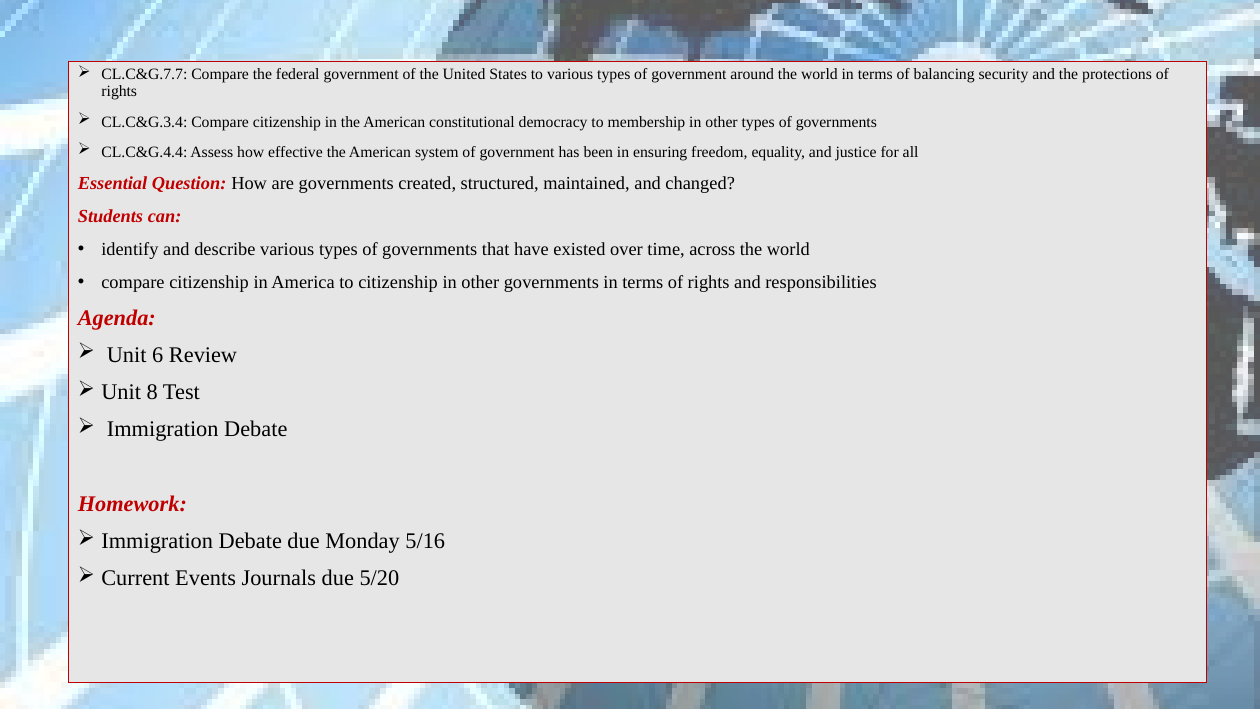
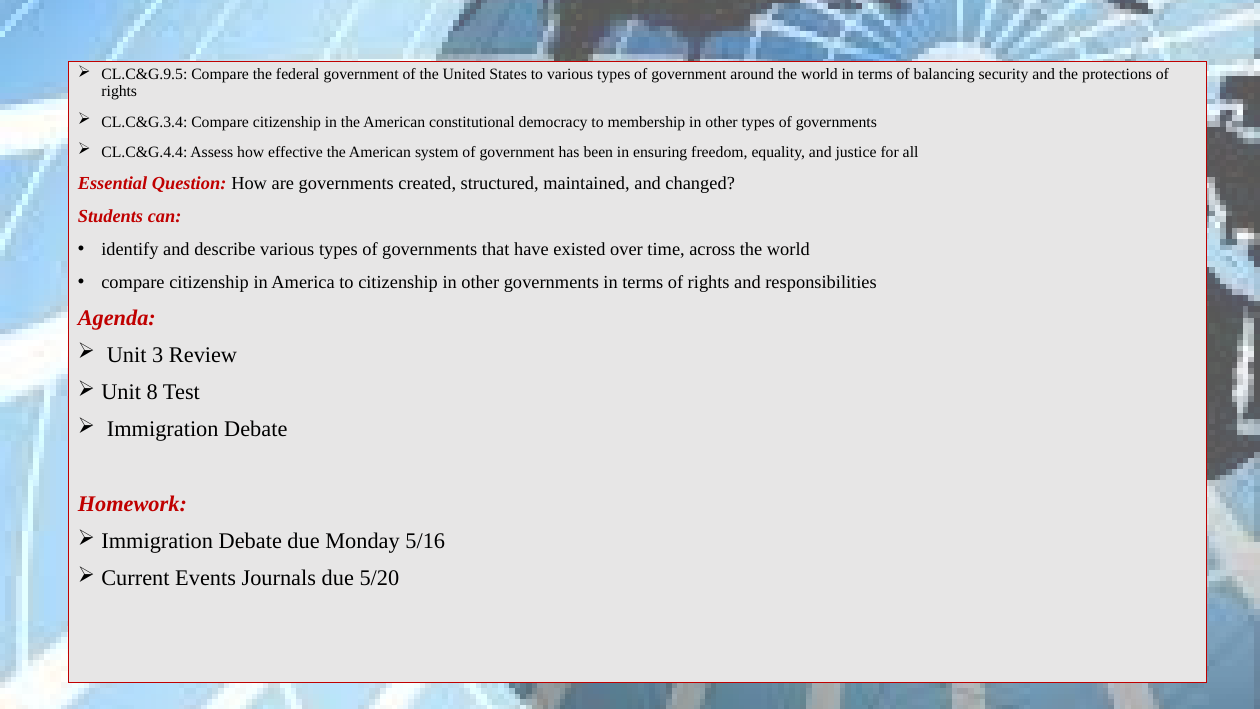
CL.C&G.7.7: CL.C&G.7.7 -> CL.C&G.9.5
6: 6 -> 3
